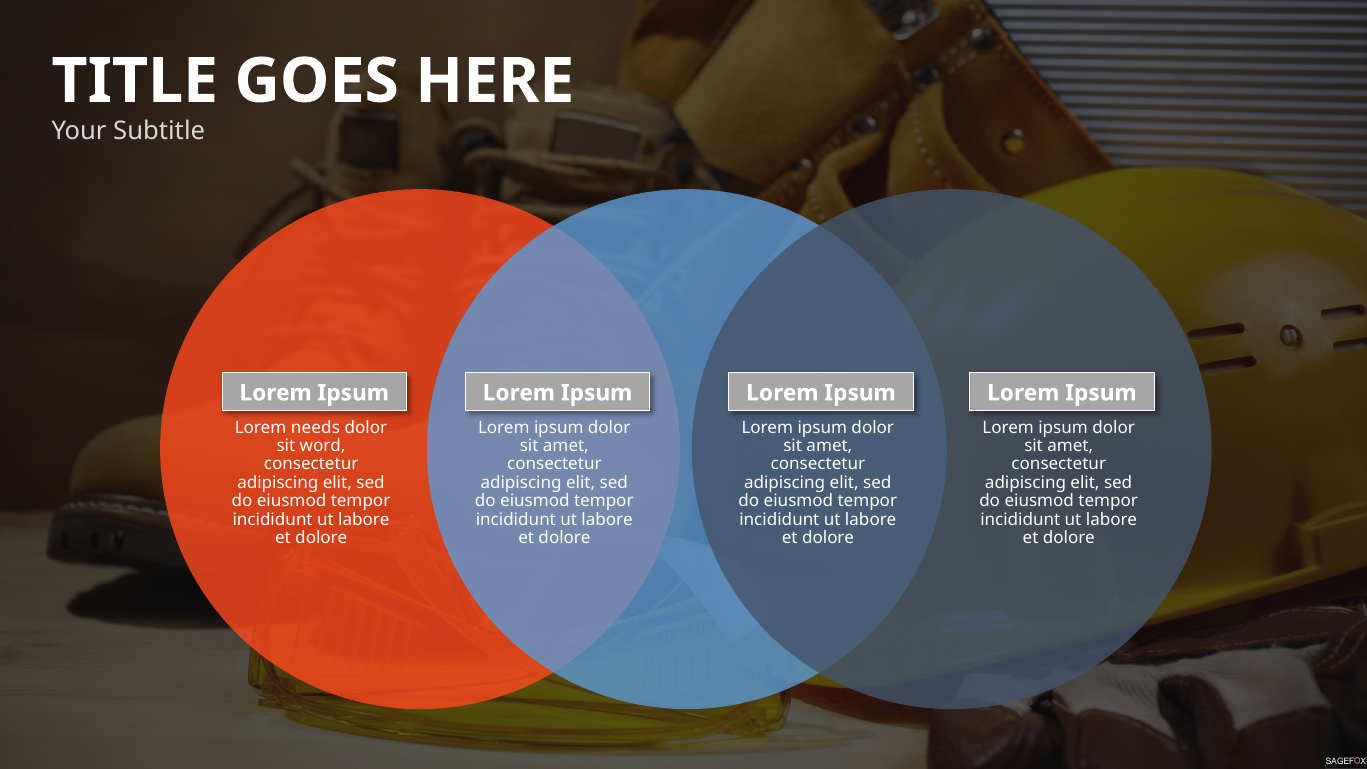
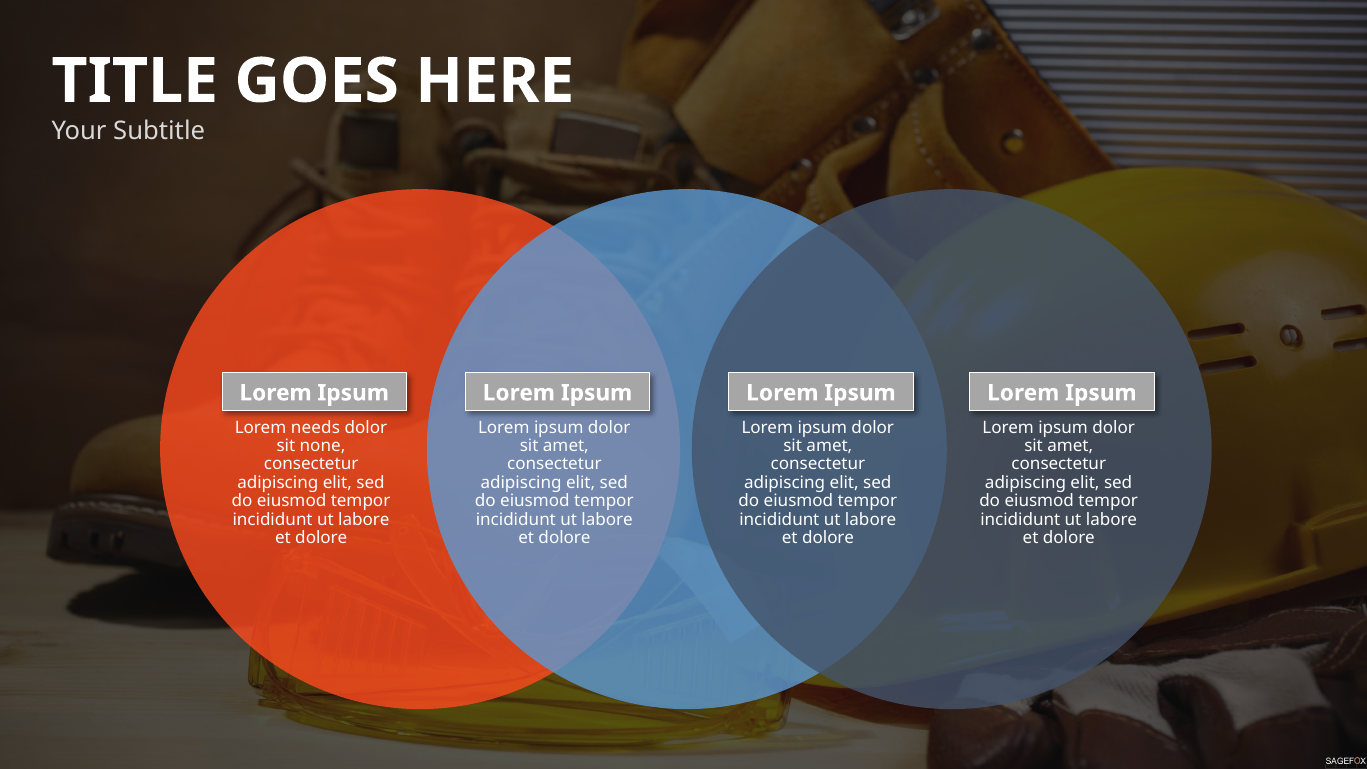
word: word -> none
